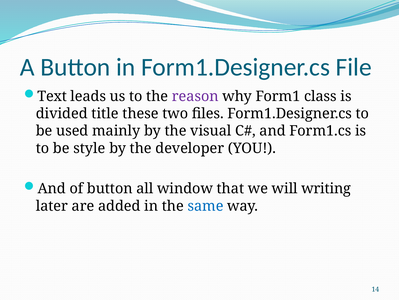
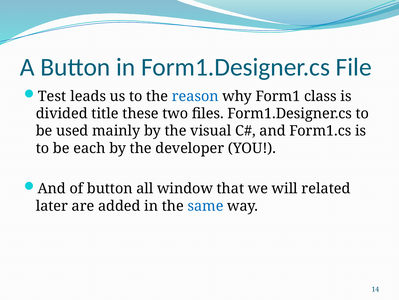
Text: Text -> Test
reason colour: purple -> blue
style: style -> each
writing: writing -> related
